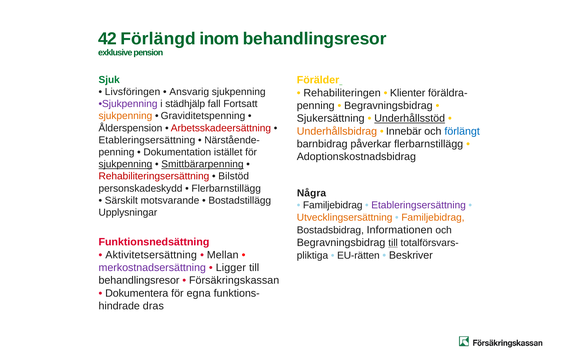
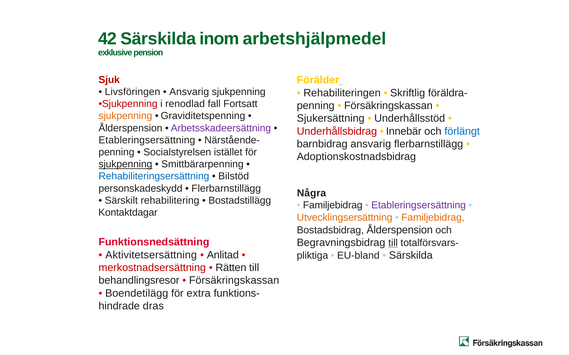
42 Förlängd: Förlängd -> Särskilda
inom behandlingsresor: behandlingsresor -> arbetshjälpmedel
Sjuk colour: green -> red
Klienter: Klienter -> Skriftlig
Sjukpenning at (128, 104) colour: purple -> red
städhjälp: städhjälp -> renodlad
Begravningsbidrag at (388, 106): Begravningsbidrag -> Försäkringskassan
Underhållsstöd underline: present -> none
Arbetsskadeersättning colour: red -> purple
Underhållsbidrag colour: orange -> red
barnbidrag påverkar: påverkar -> ansvarig
Dokumentation: Dokumentation -> Socialstyrelsen
Smittbärarpenning underline: present -> none
Rehabiliteringsersättning colour: red -> blue
motsvarande: motsvarande -> rehabilitering
Upplysningar: Upplysningar -> Kontaktdagar
Bostadsbidrag Informationen: Informationen -> Ålderspension
Mellan: Mellan -> Anlitad
EU-rätten: EU-rätten -> EU-bland
Beskriver at (411, 256): Beskriver -> Särskilda
merkostnadsersättning colour: purple -> red
Ligger: Ligger -> Rätten
Dokumentera: Dokumentera -> Boendetilägg
egna: egna -> extra
